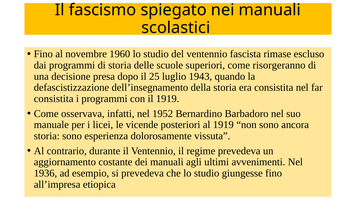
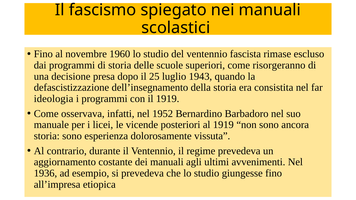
consistita at (54, 99): consistita -> ideologia
